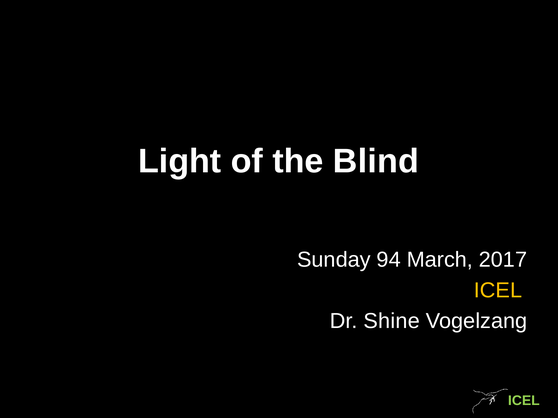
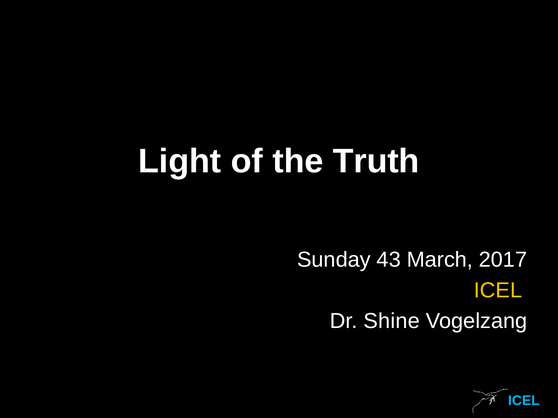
Blind: Blind -> Truth
94: 94 -> 43
ICEL at (524, 401) colour: light green -> light blue
